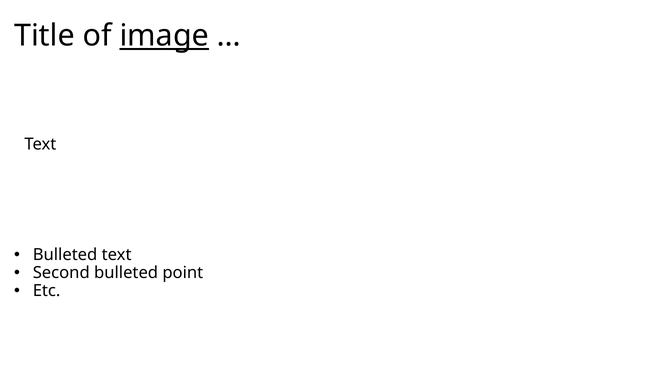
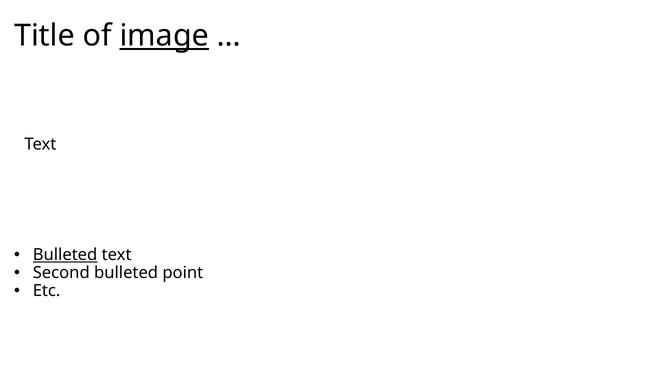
Bulleted at (65, 255) underline: none -> present
